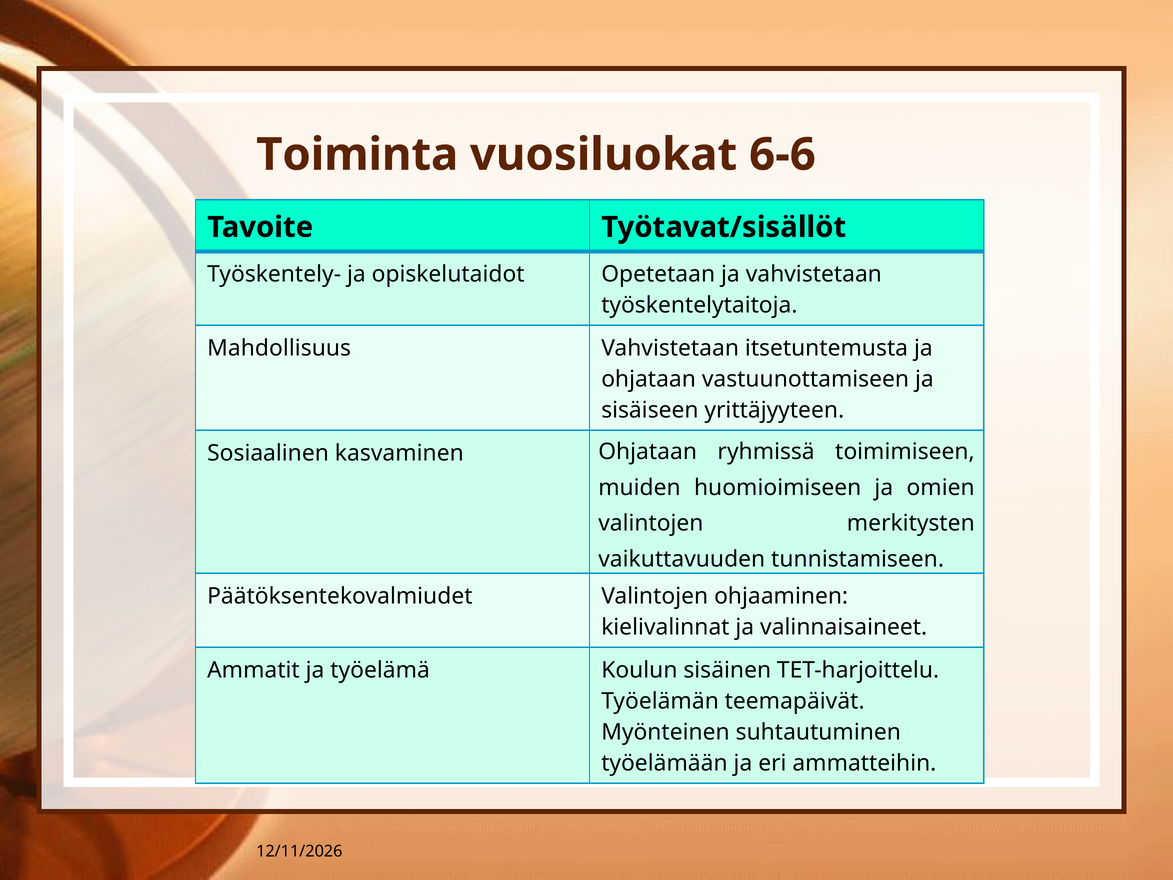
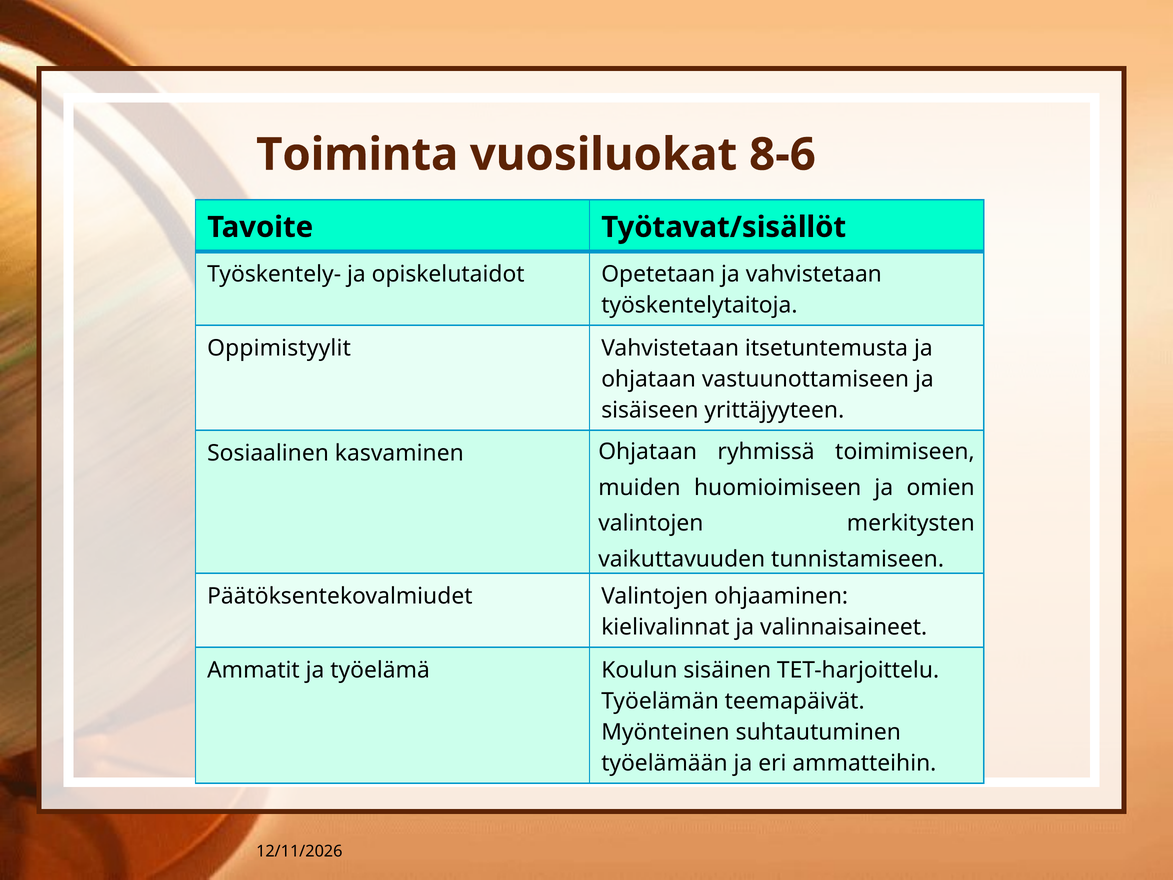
6-6: 6-6 -> 8-6
Mahdollisuus: Mahdollisuus -> Oppimistyylit
